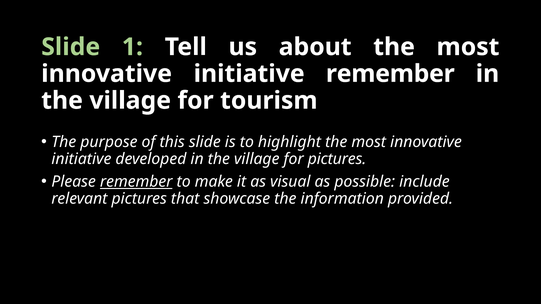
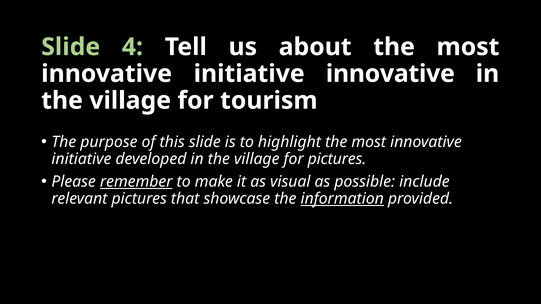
1: 1 -> 4
initiative remember: remember -> innovative
information underline: none -> present
